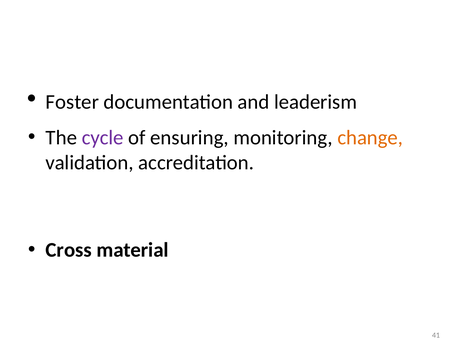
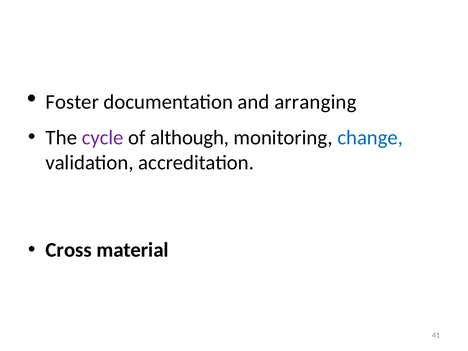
leaderism: leaderism -> arranging
ensuring: ensuring -> although
change colour: orange -> blue
